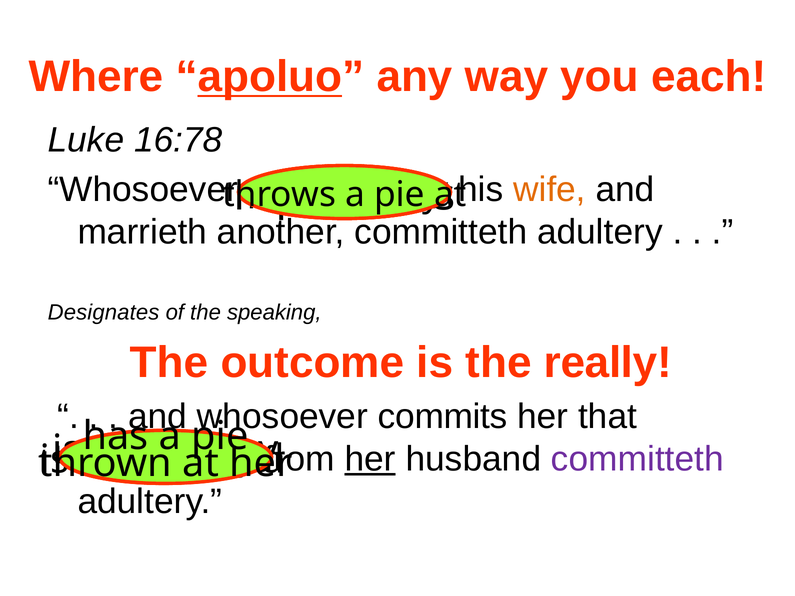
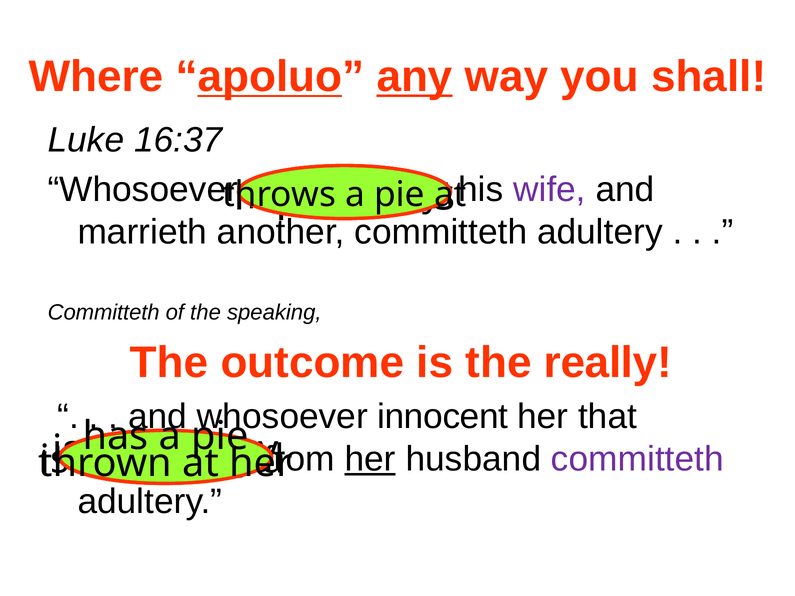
any underline: none -> present
each: each -> shall
16:78: 16:78 -> 16:37
wife colour: orange -> purple
Designates at (104, 313): Designates -> Committeth
commits: commits -> innocent
